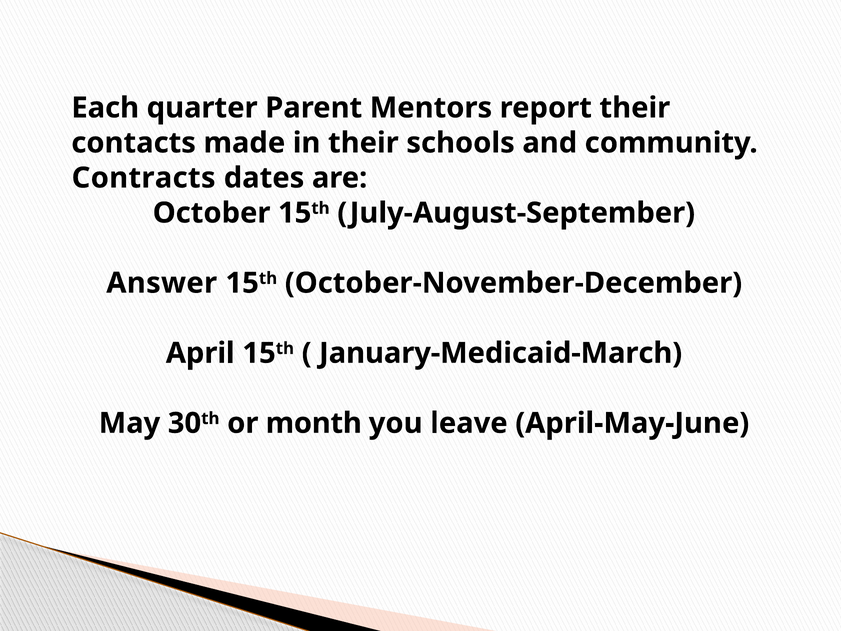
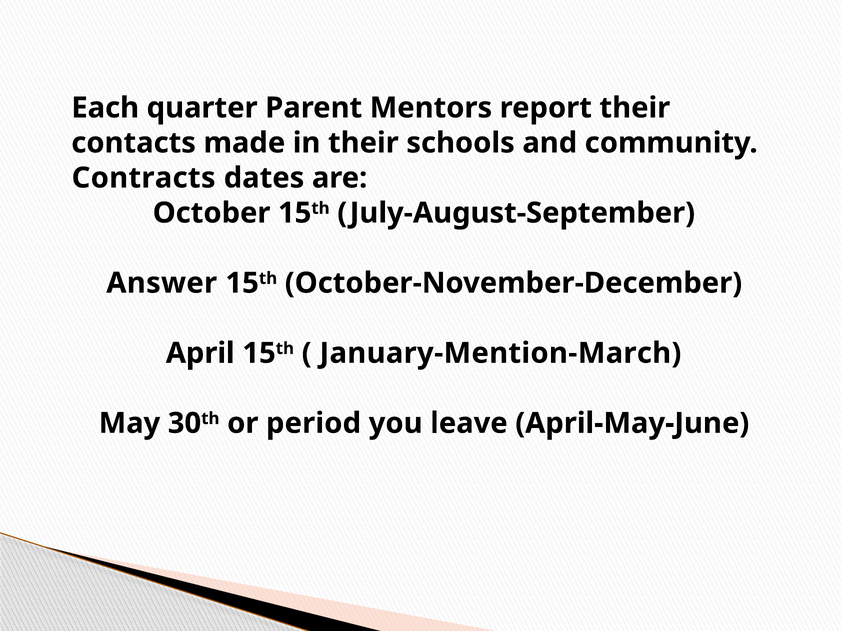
January-Medicaid-March: January-Medicaid-March -> January-Mention-March
month: month -> period
